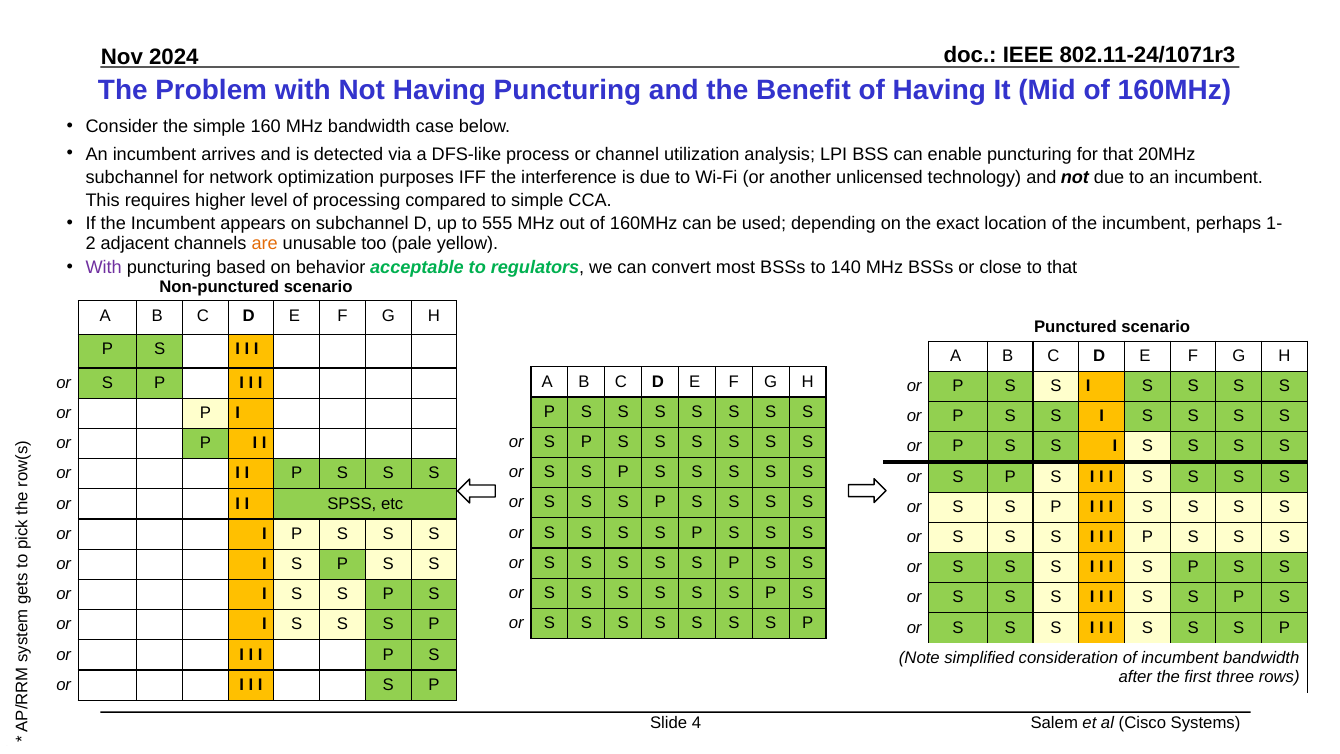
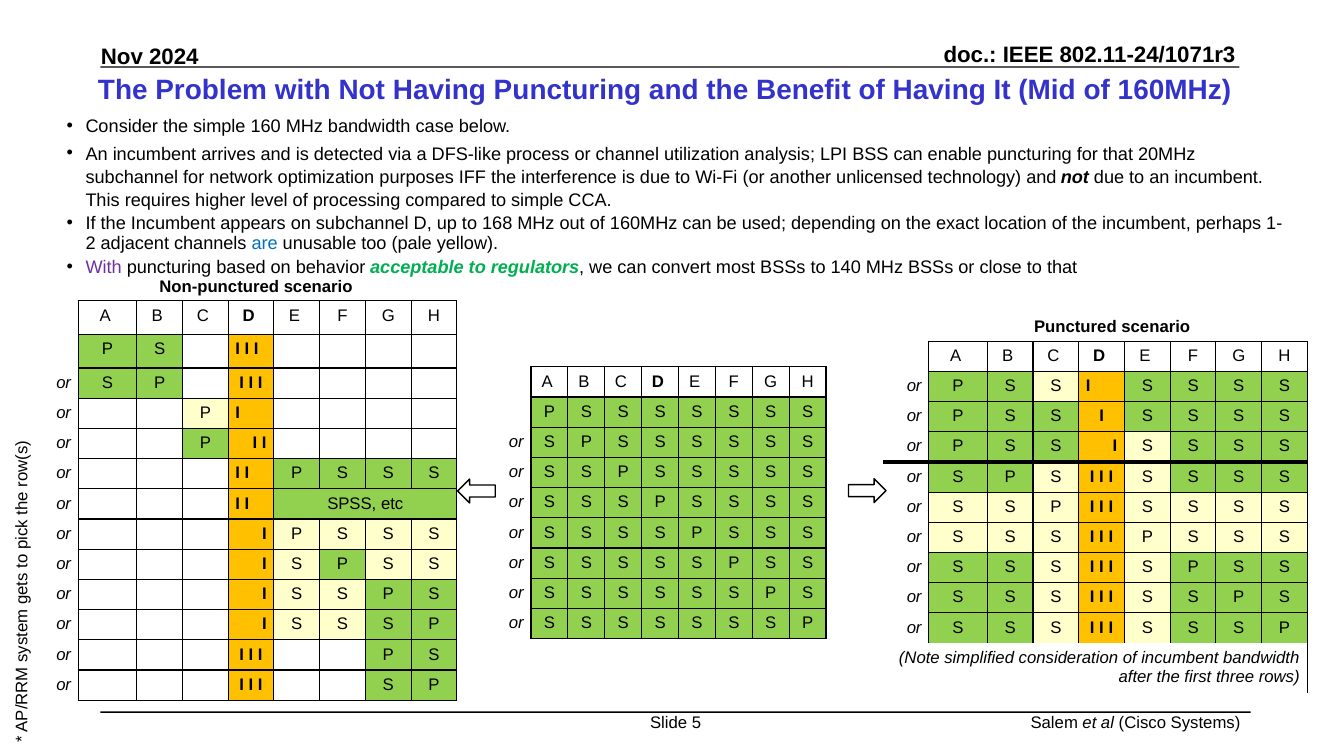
555: 555 -> 168
are colour: orange -> blue
4: 4 -> 5
